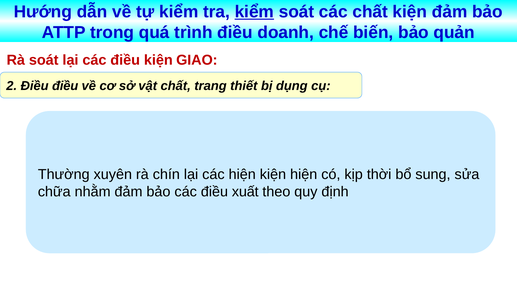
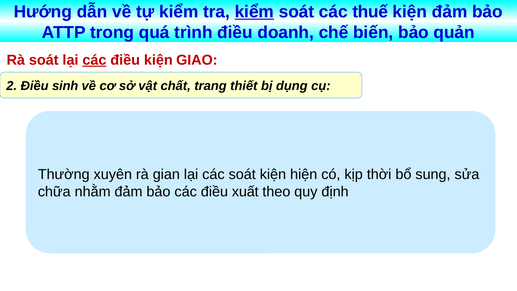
các chất: chất -> thuế
các at (94, 60) underline: none -> present
Điều điều: điều -> sinh
chín: chín -> gian
các hiện: hiện -> soát
